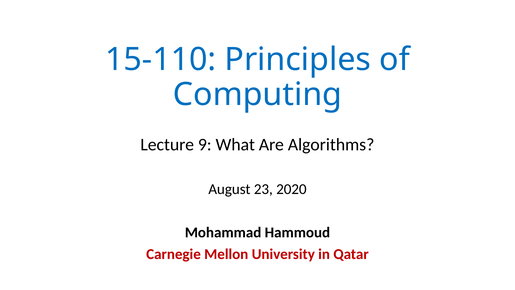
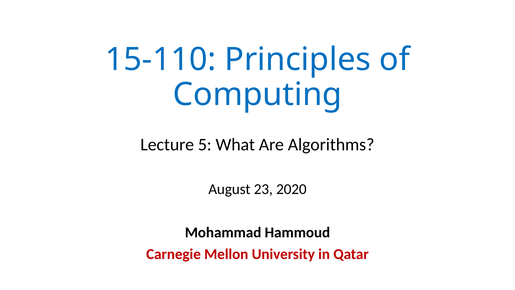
9: 9 -> 5
